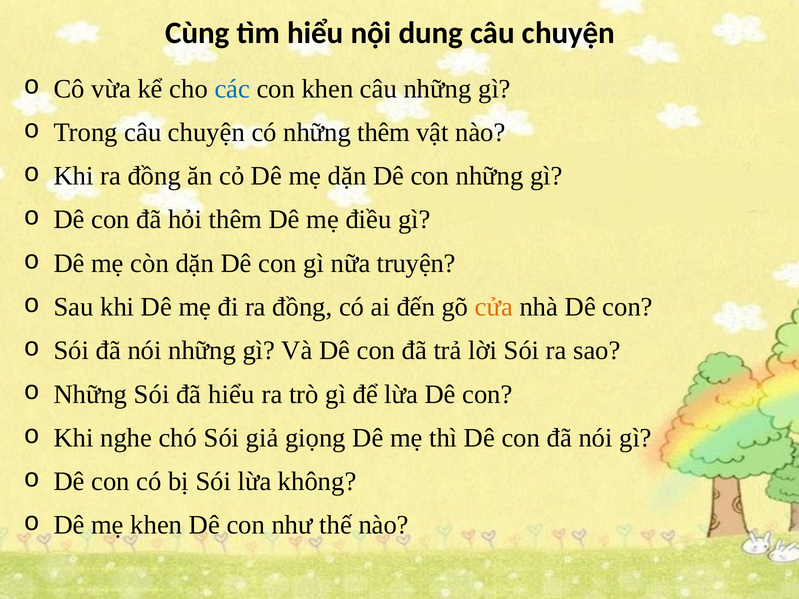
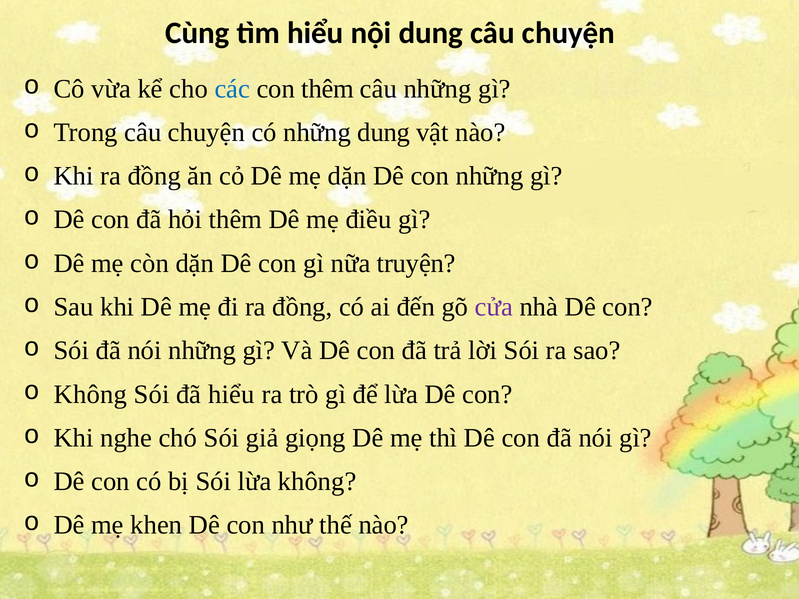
con khen: khen -> thêm
những thêm: thêm -> dung
cửa colour: orange -> purple
Những at (90, 394): Những -> Không
